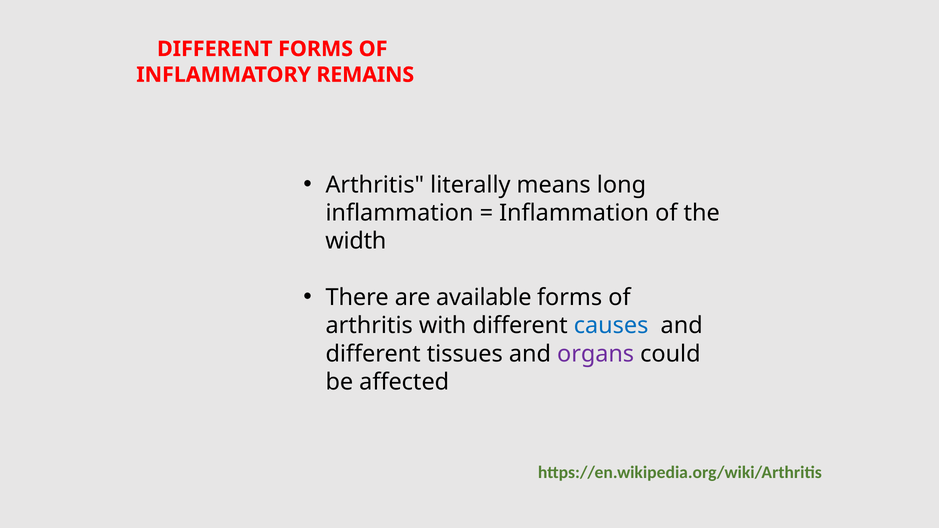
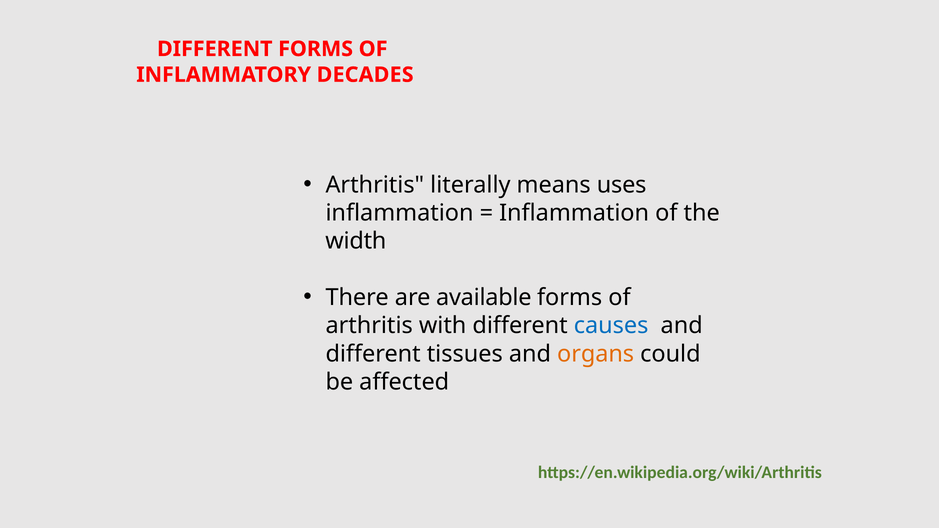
REMAINS: REMAINS -> DECADES
long: long -> uses
organs colour: purple -> orange
